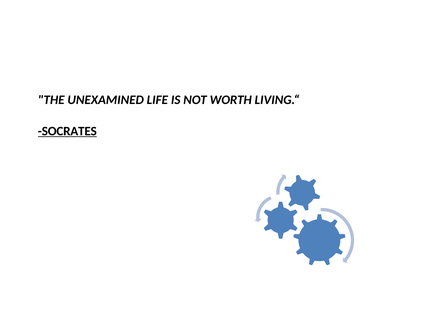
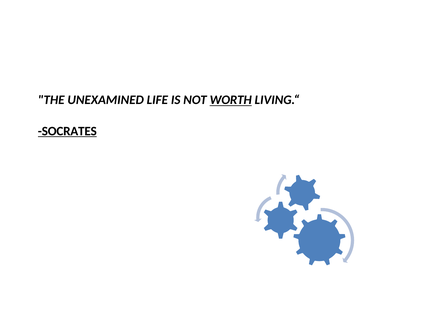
WORTH underline: none -> present
